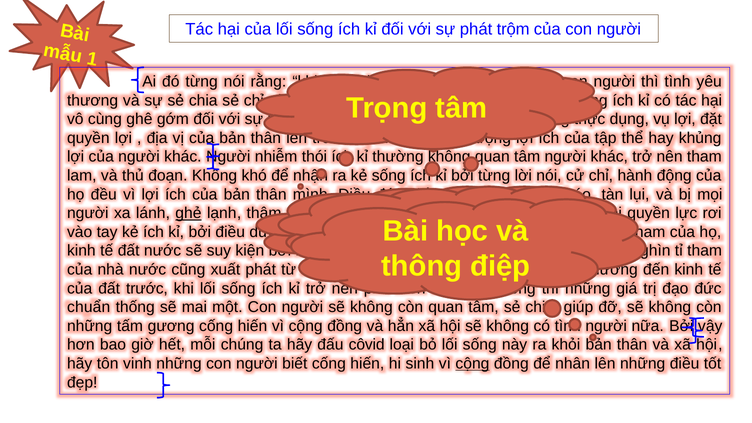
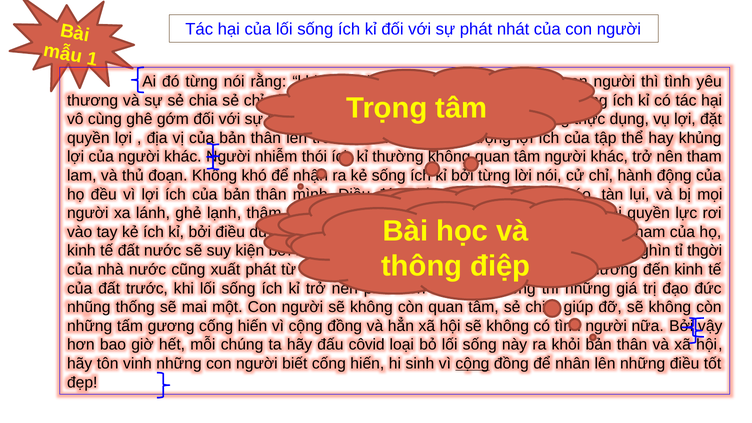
trộm: trộm -> nhát
ghẻ underline: present -> none
tỉ tham: tham -> thgời
chuẩn at (89, 307): chuẩn -> nhũng
